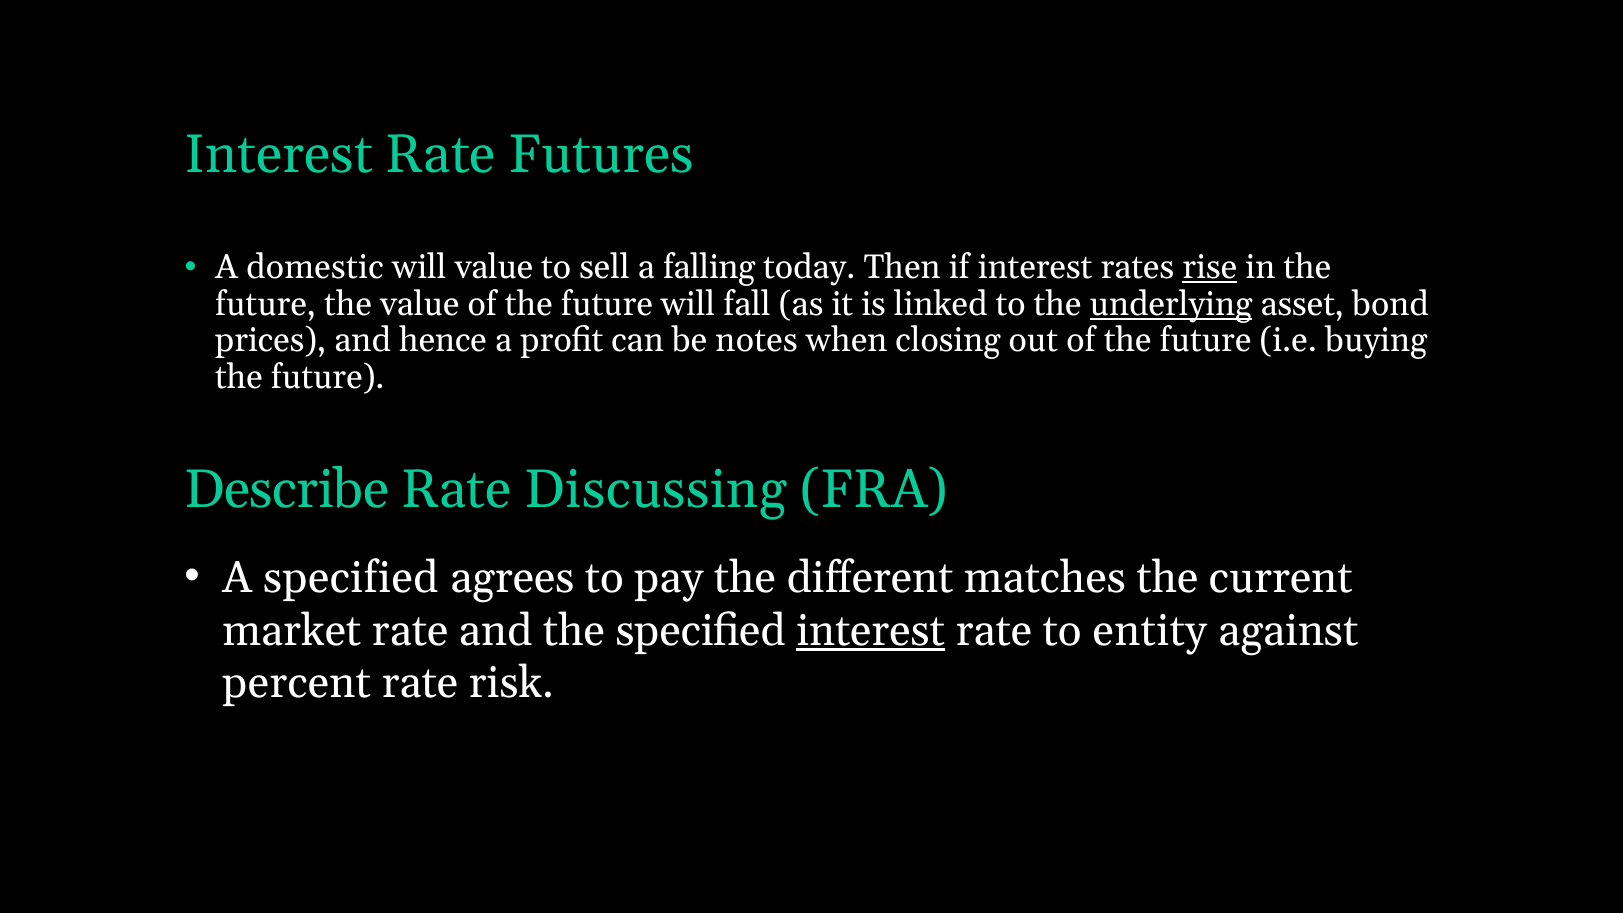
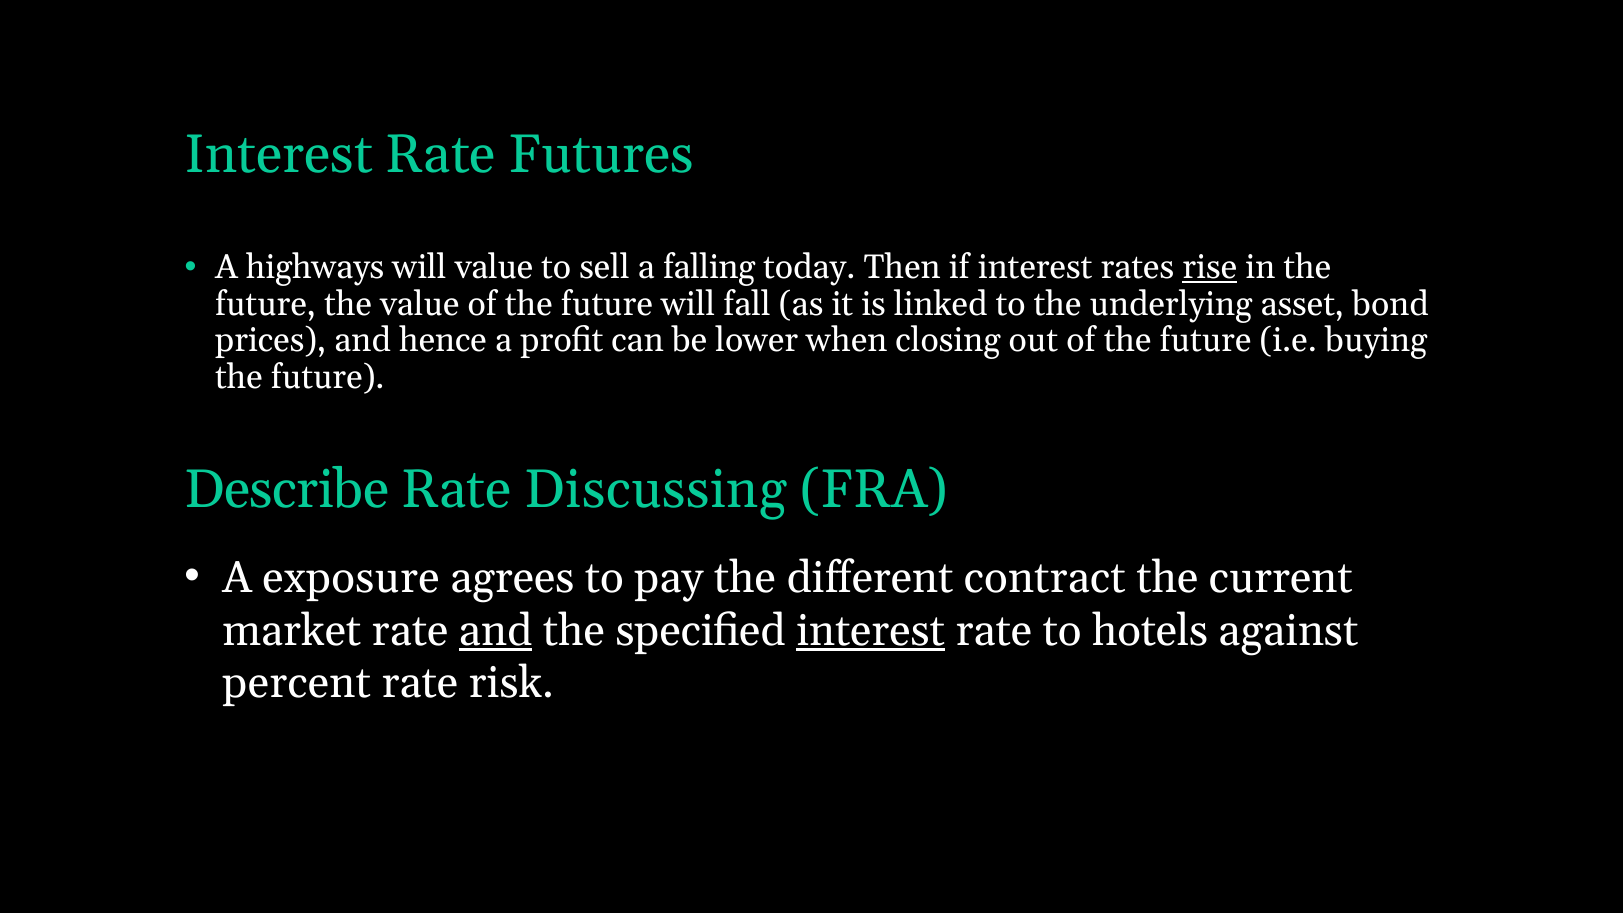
domestic: domestic -> highways
underlying underline: present -> none
notes: notes -> lower
A specified: specified -> exposure
matches: matches -> contract
and at (496, 630) underline: none -> present
entity: entity -> hotels
